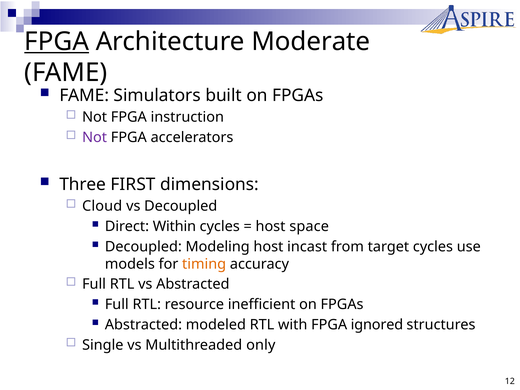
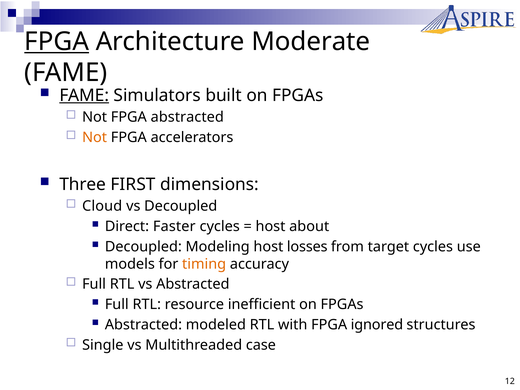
FAME at (84, 95) underline: none -> present
FPGA instruction: instruction -> abstracted
Not at (95, 137) colour: purple -> orange
Within: Within -> Faster
space: space -> about
incast: incast -> losses
only: only -> case
